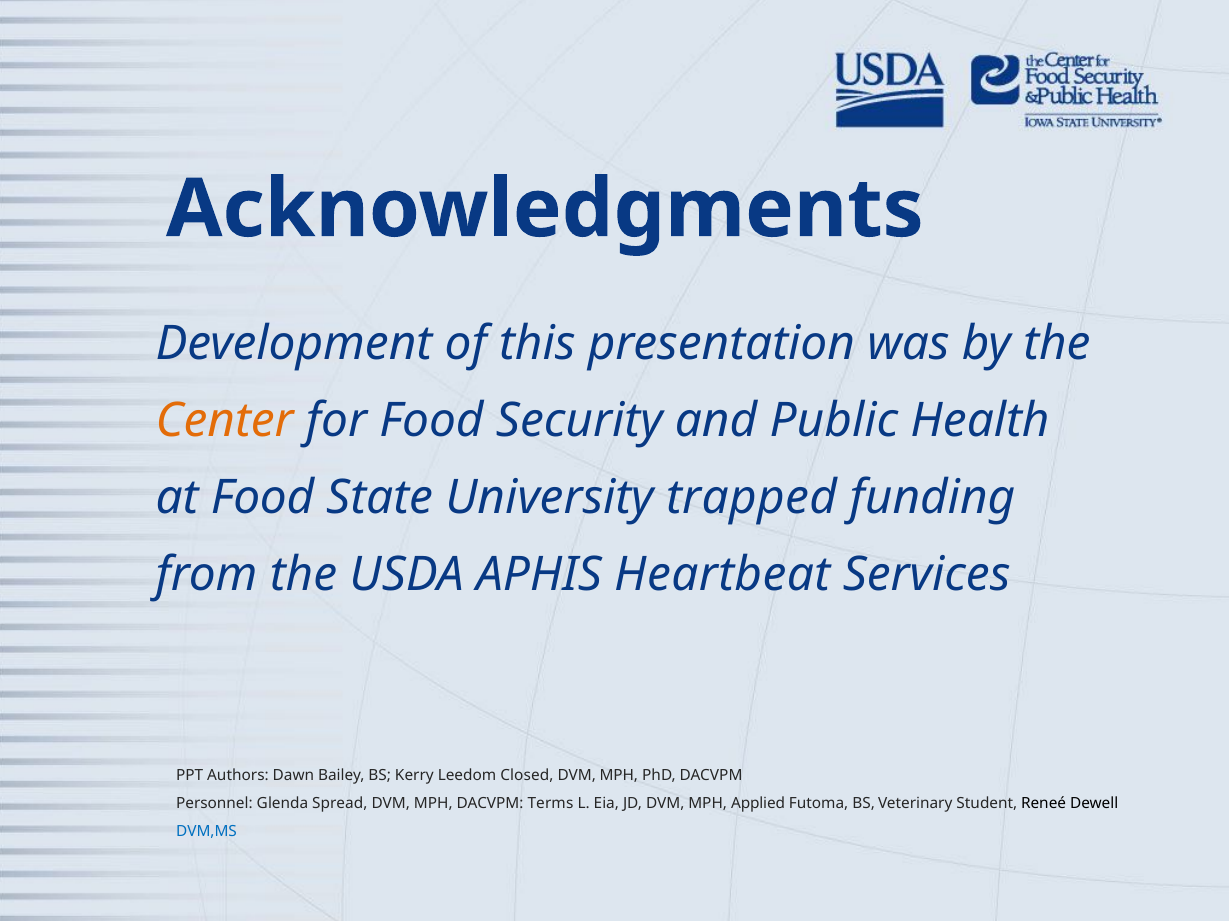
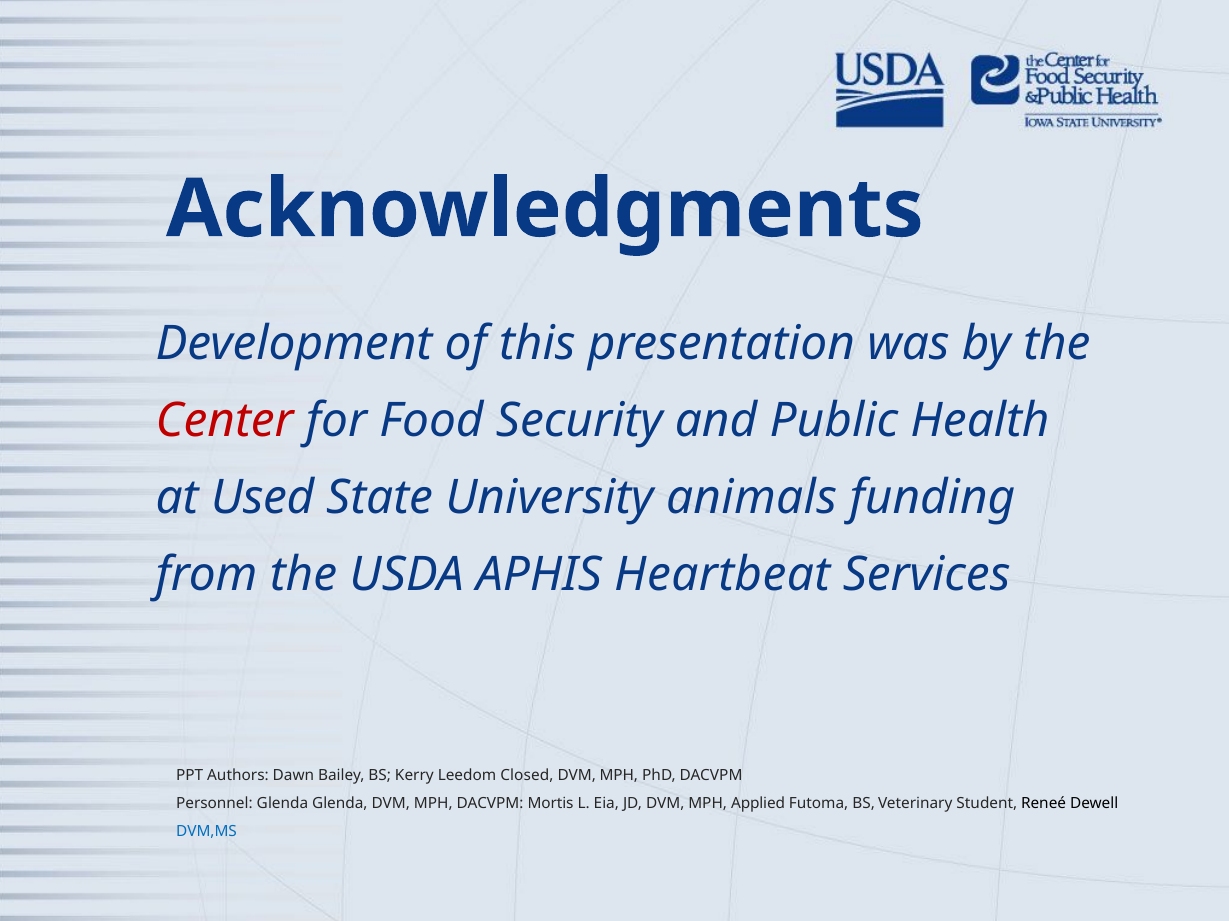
Center colour: orange -> red
at Food: Food -> Used
trapped: trapped -> animals
Glenda Spread: Spread -> Glenda
Terms: Terms -> Mortis
